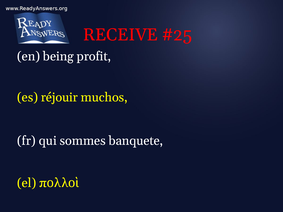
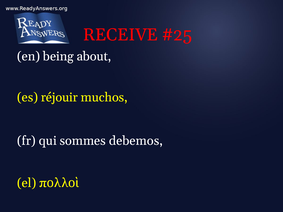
profit: profit -> about
banquete: banquete -> debemos
